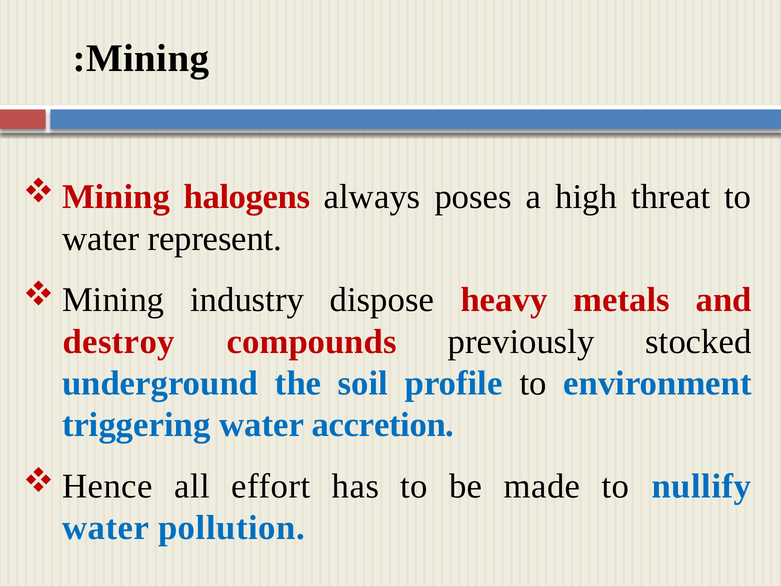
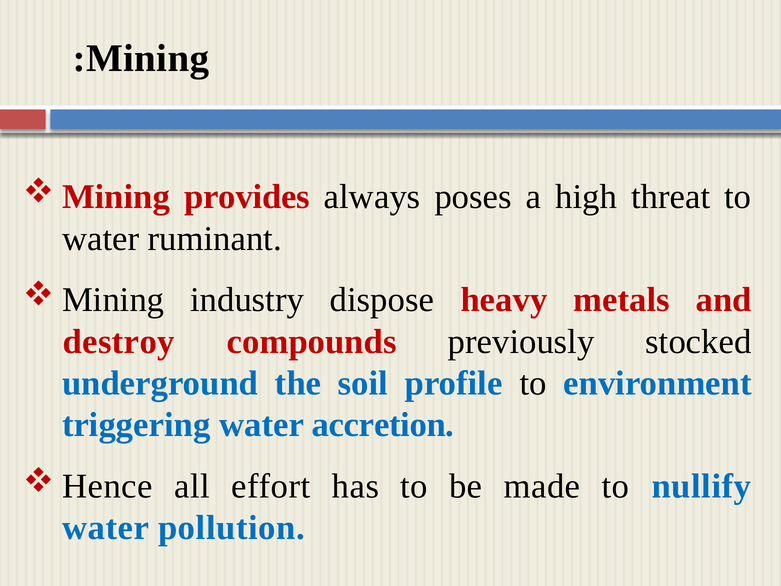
halogens: halogens -> provides
represent: represent -> ruminant
